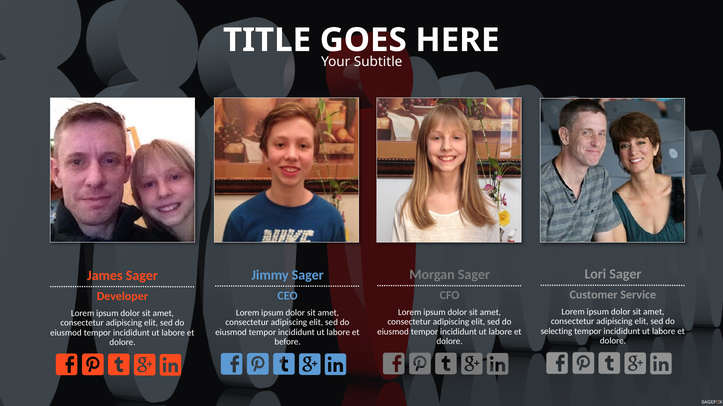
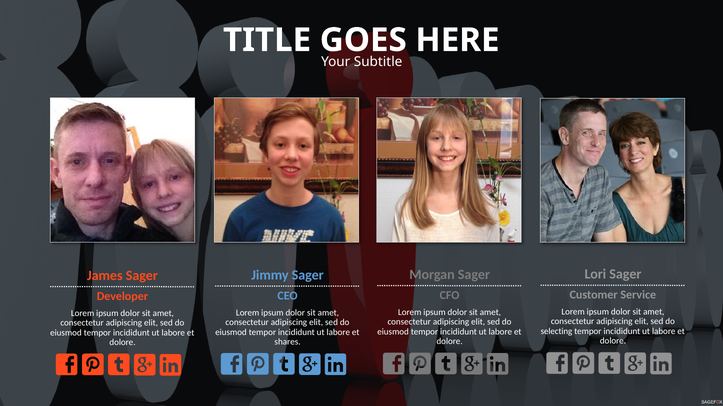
before: before -> shares
